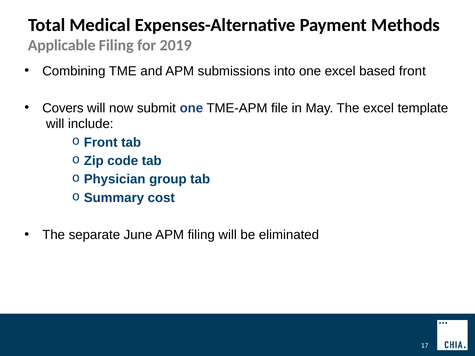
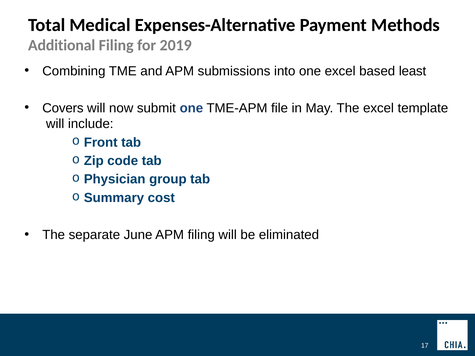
Applicable: Applicable -> Additional
based front: front -> least
